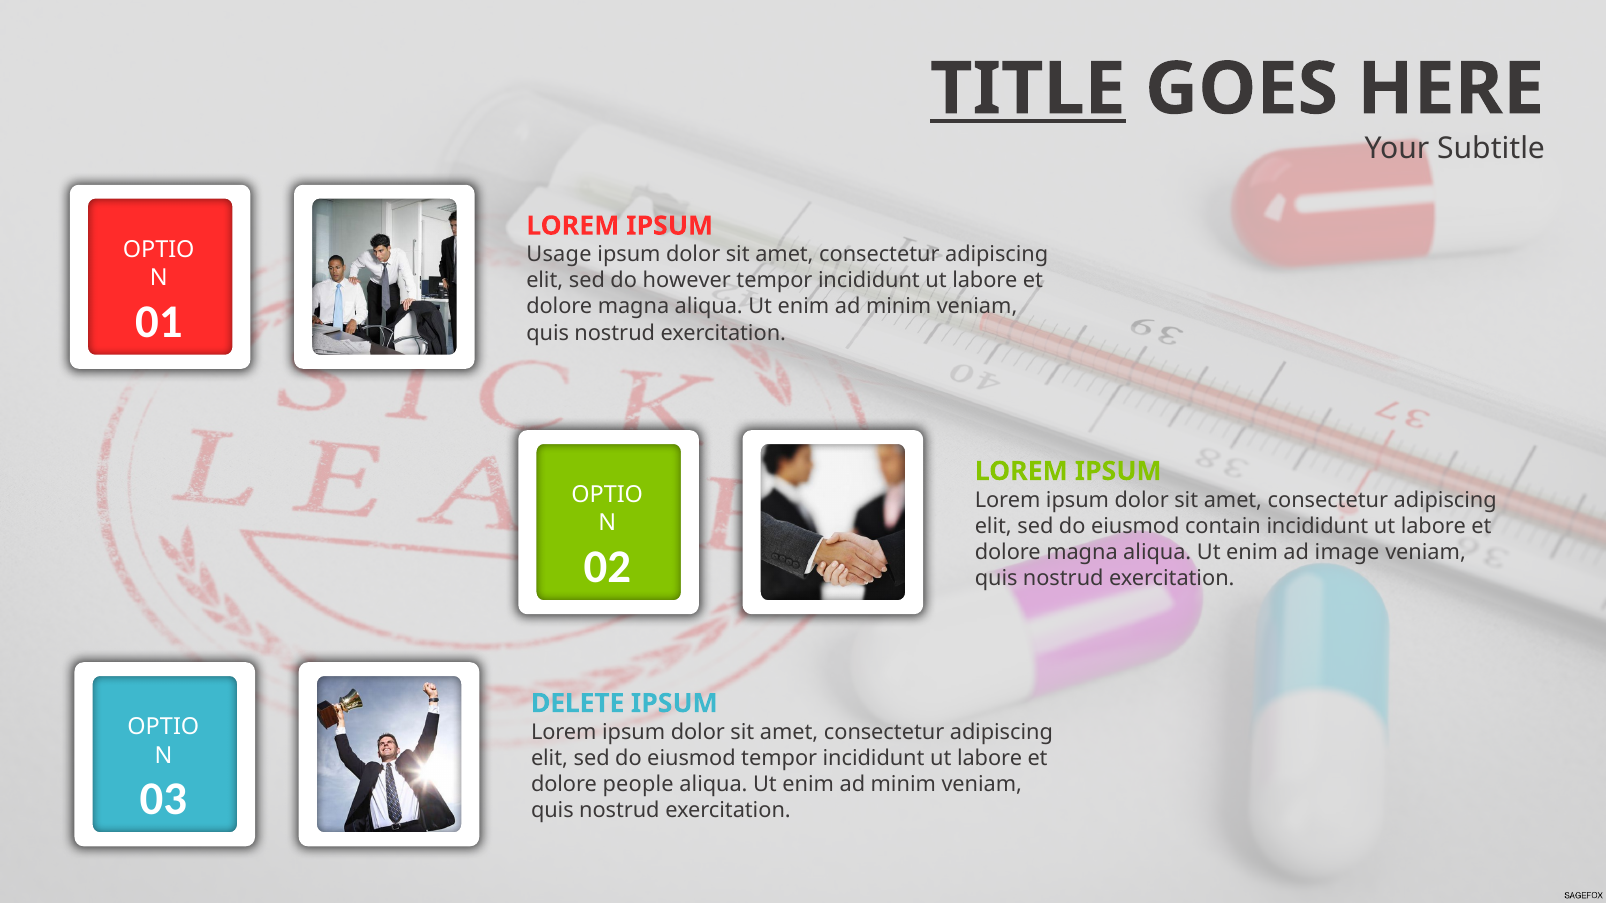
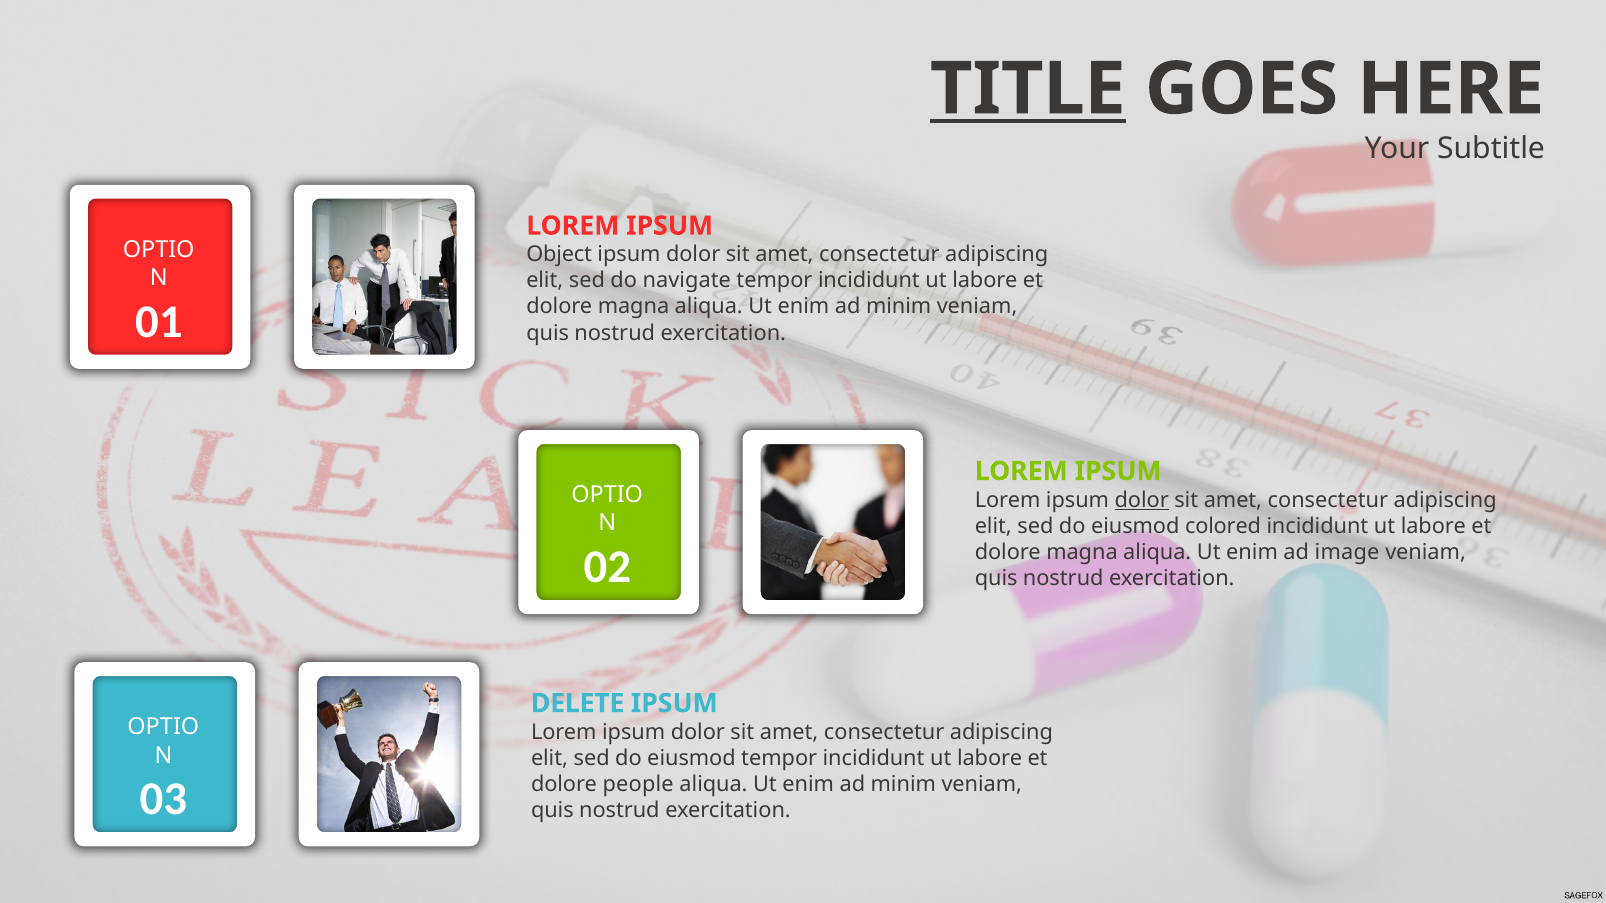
Usage: Usage -> Object
however: however -> navigate
dolor at (1142, 500) underline: none -> present
contain: contain -> colored
